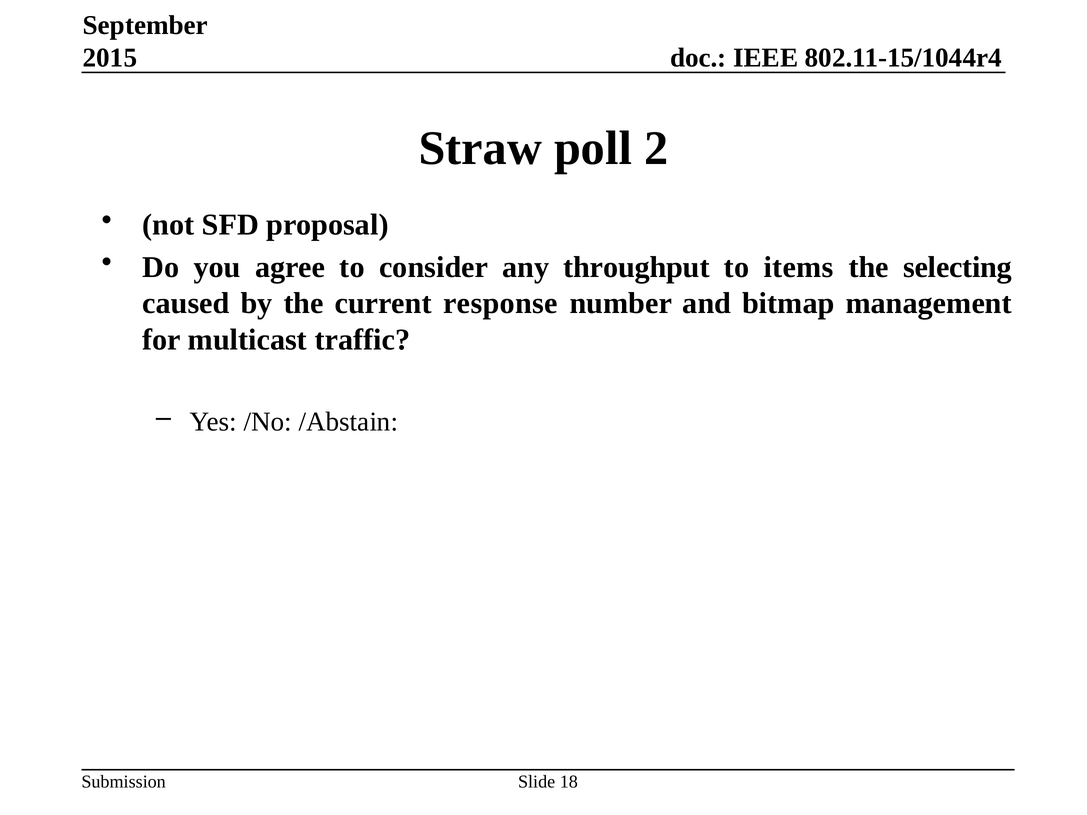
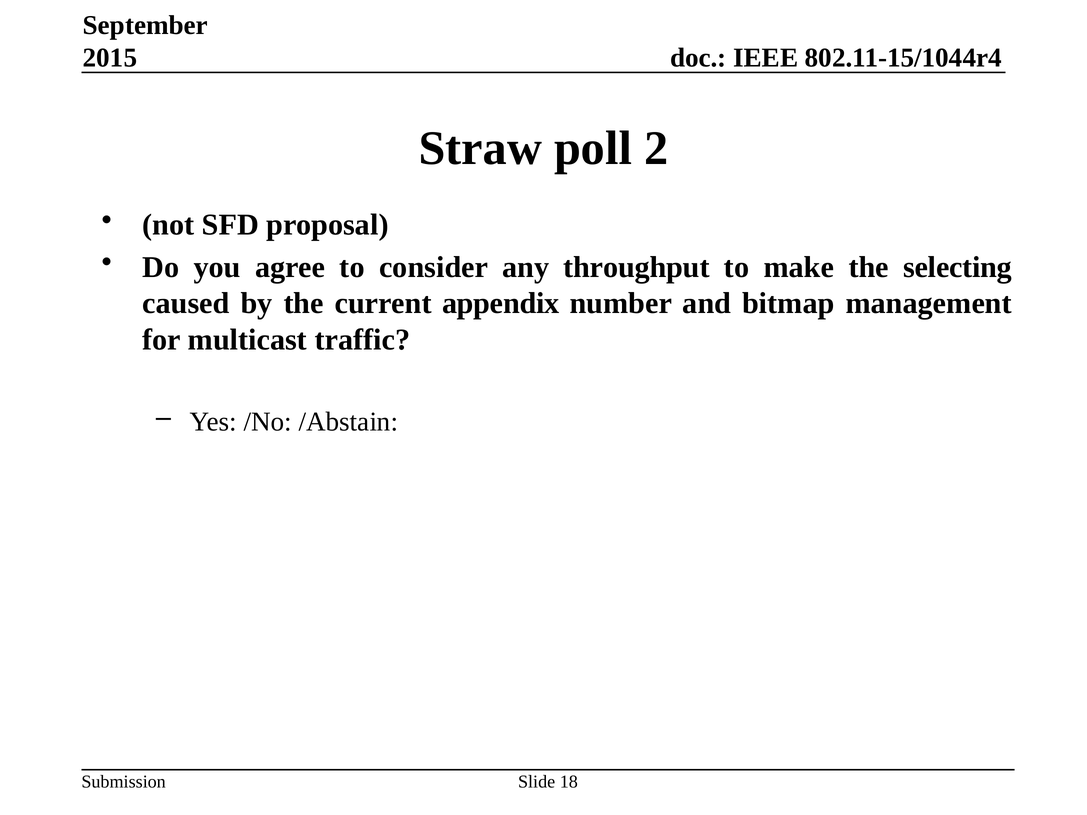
items: items -> make
response: response -> appendix
